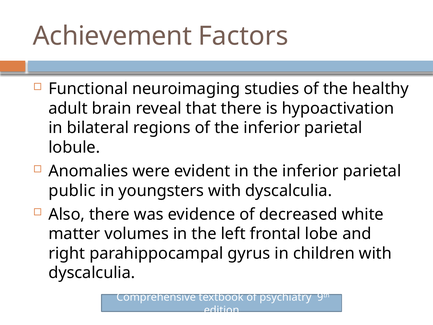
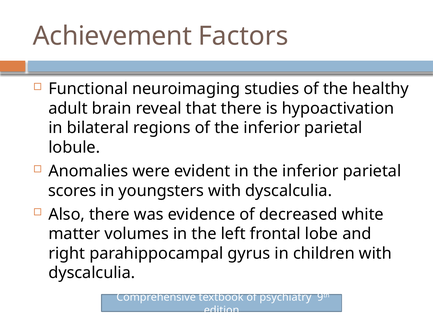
public: public -> scores
